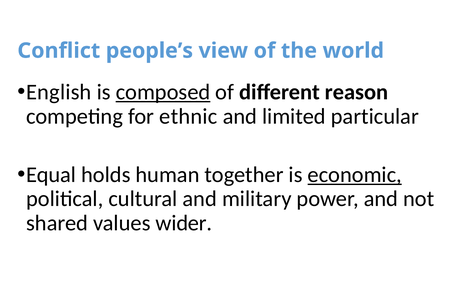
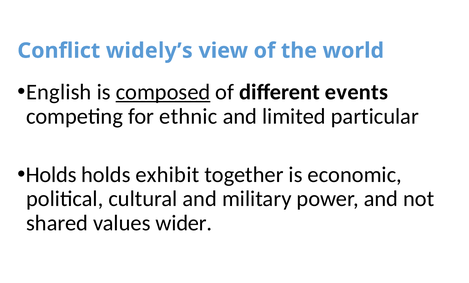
people’s: people’s -> widely’s
reason: reason -> events
Equal at (51, 175): Equal -> Holds
human: human -> exhibit
economic underline: present -> none
